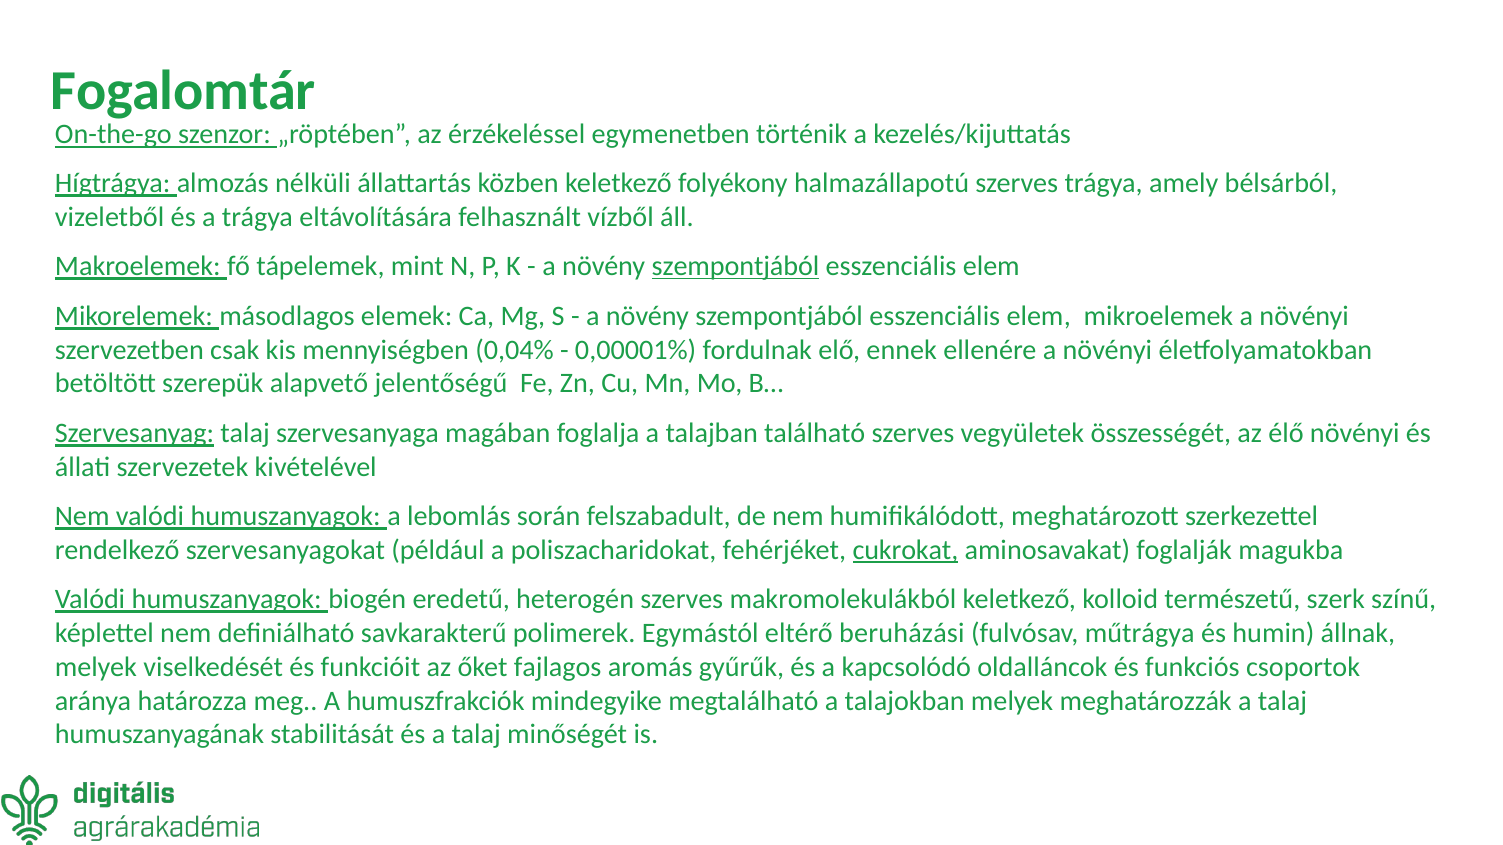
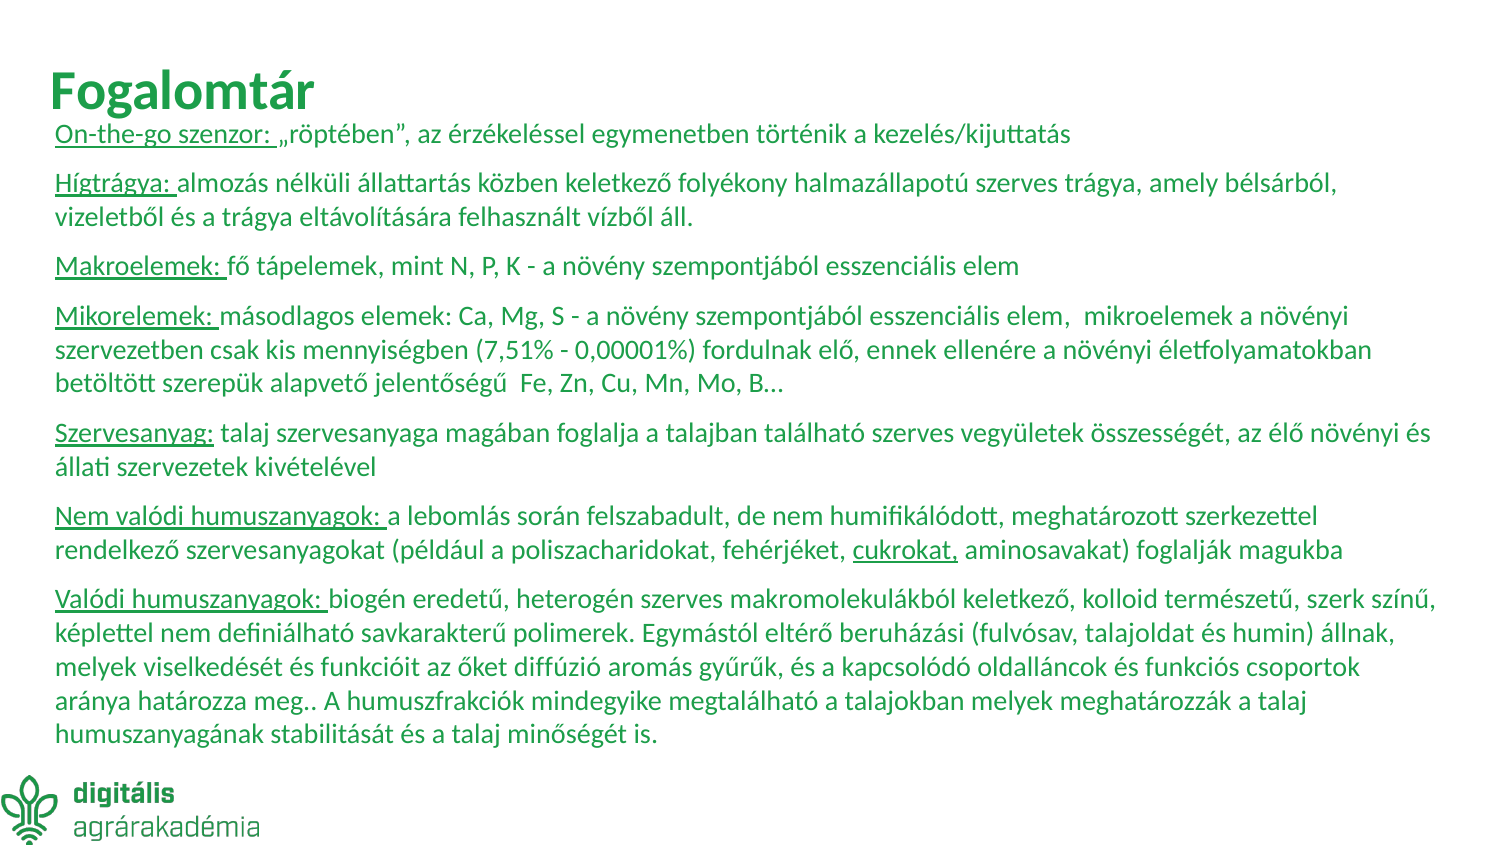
szempontjából at (735, 267) underline: present -> none
0,04%: 0,04% -> 7,51%
műtrágya: műtrágya -> talajoldat
fajlagos: fajlagos -> diffúzió
